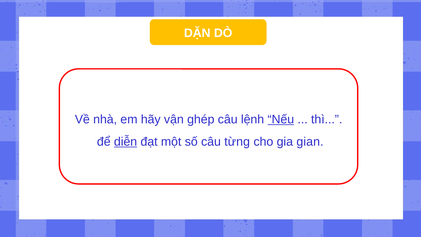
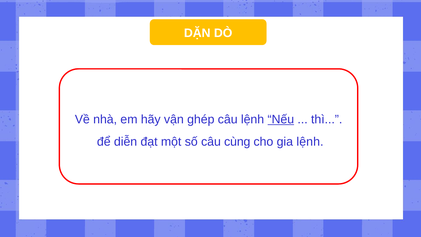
diễn underline: present -> none
từng: từng -> cùng
gia gian: gian -> lệnh
